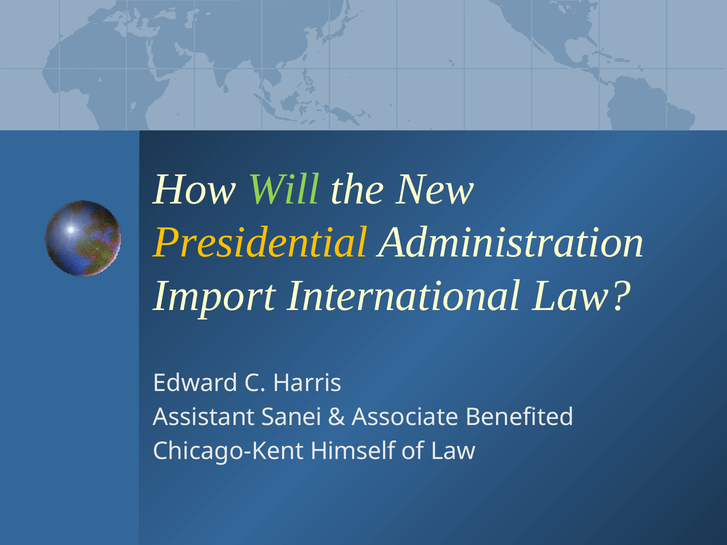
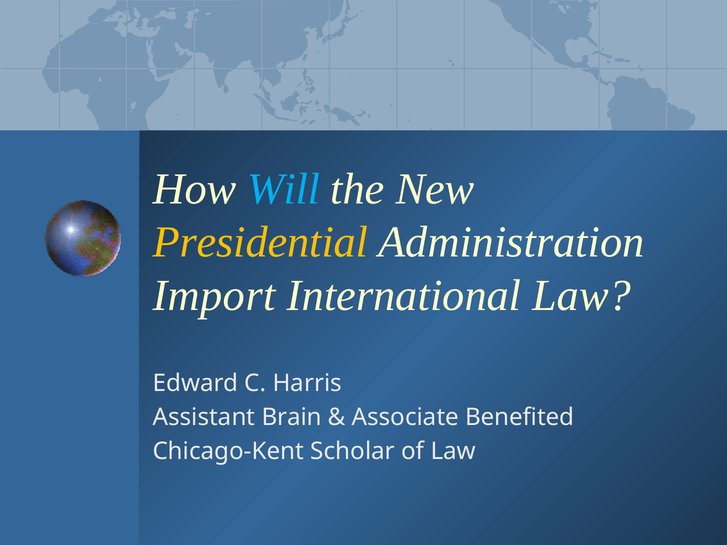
Will colour: light green -> light blue
Sanei: Sanei -> Brain
Himself: Himself -> Scholar
